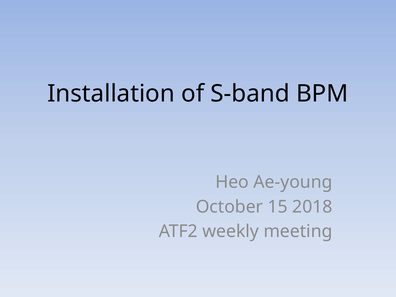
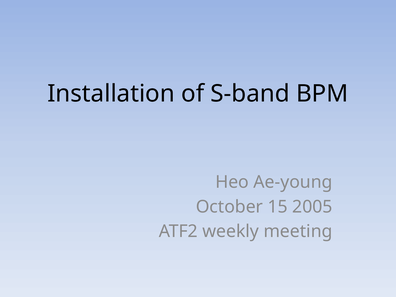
2018: 2018 -> 2005
